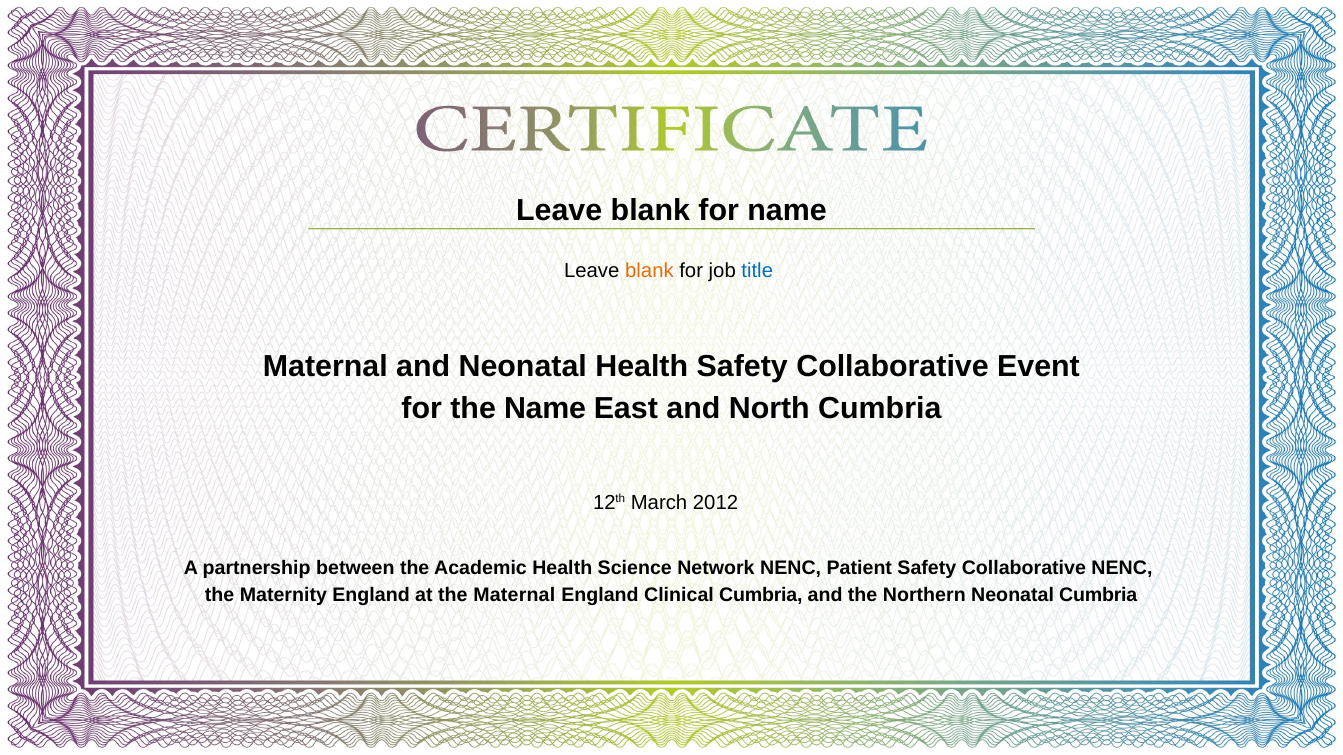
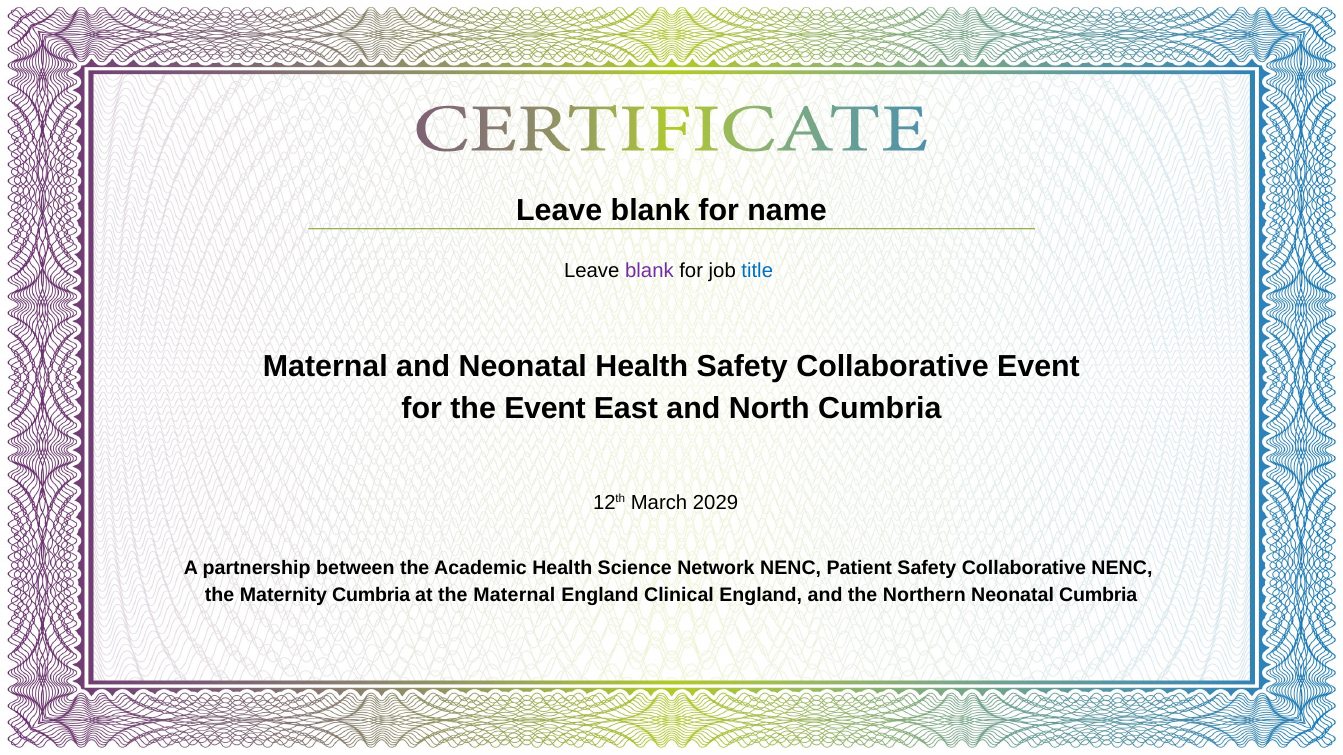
blank at (649, 271) colour: orange -> purple
the Name: Name -> Event
2012: 2012 -> 2029
Maternity England: England -> Cumbria
Clinical Cumbria: Cumbria -> England
